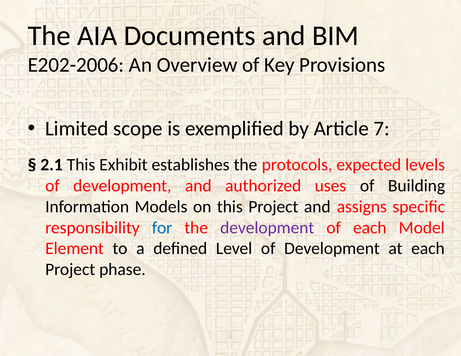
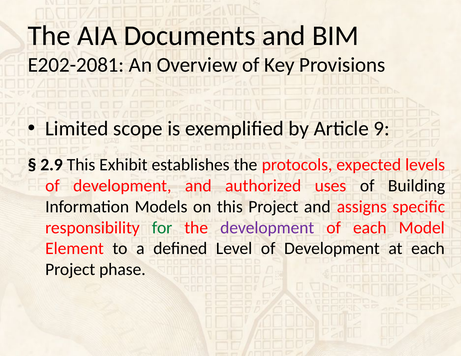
E202-2006: E202-2006 -> E202-2081
7: 7 -> 9
2.1: 2.1 -> 2.9
for colour: blue -> green
